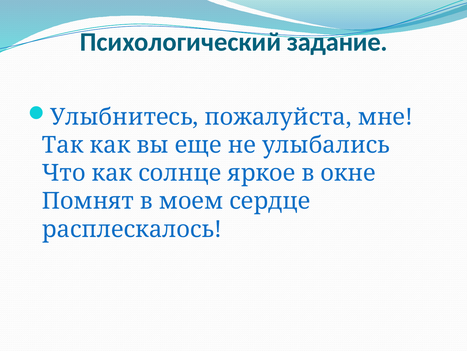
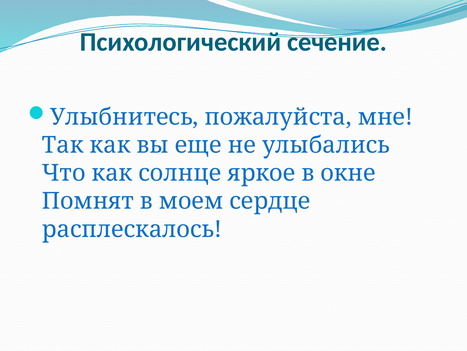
задание: задание -> сечение
